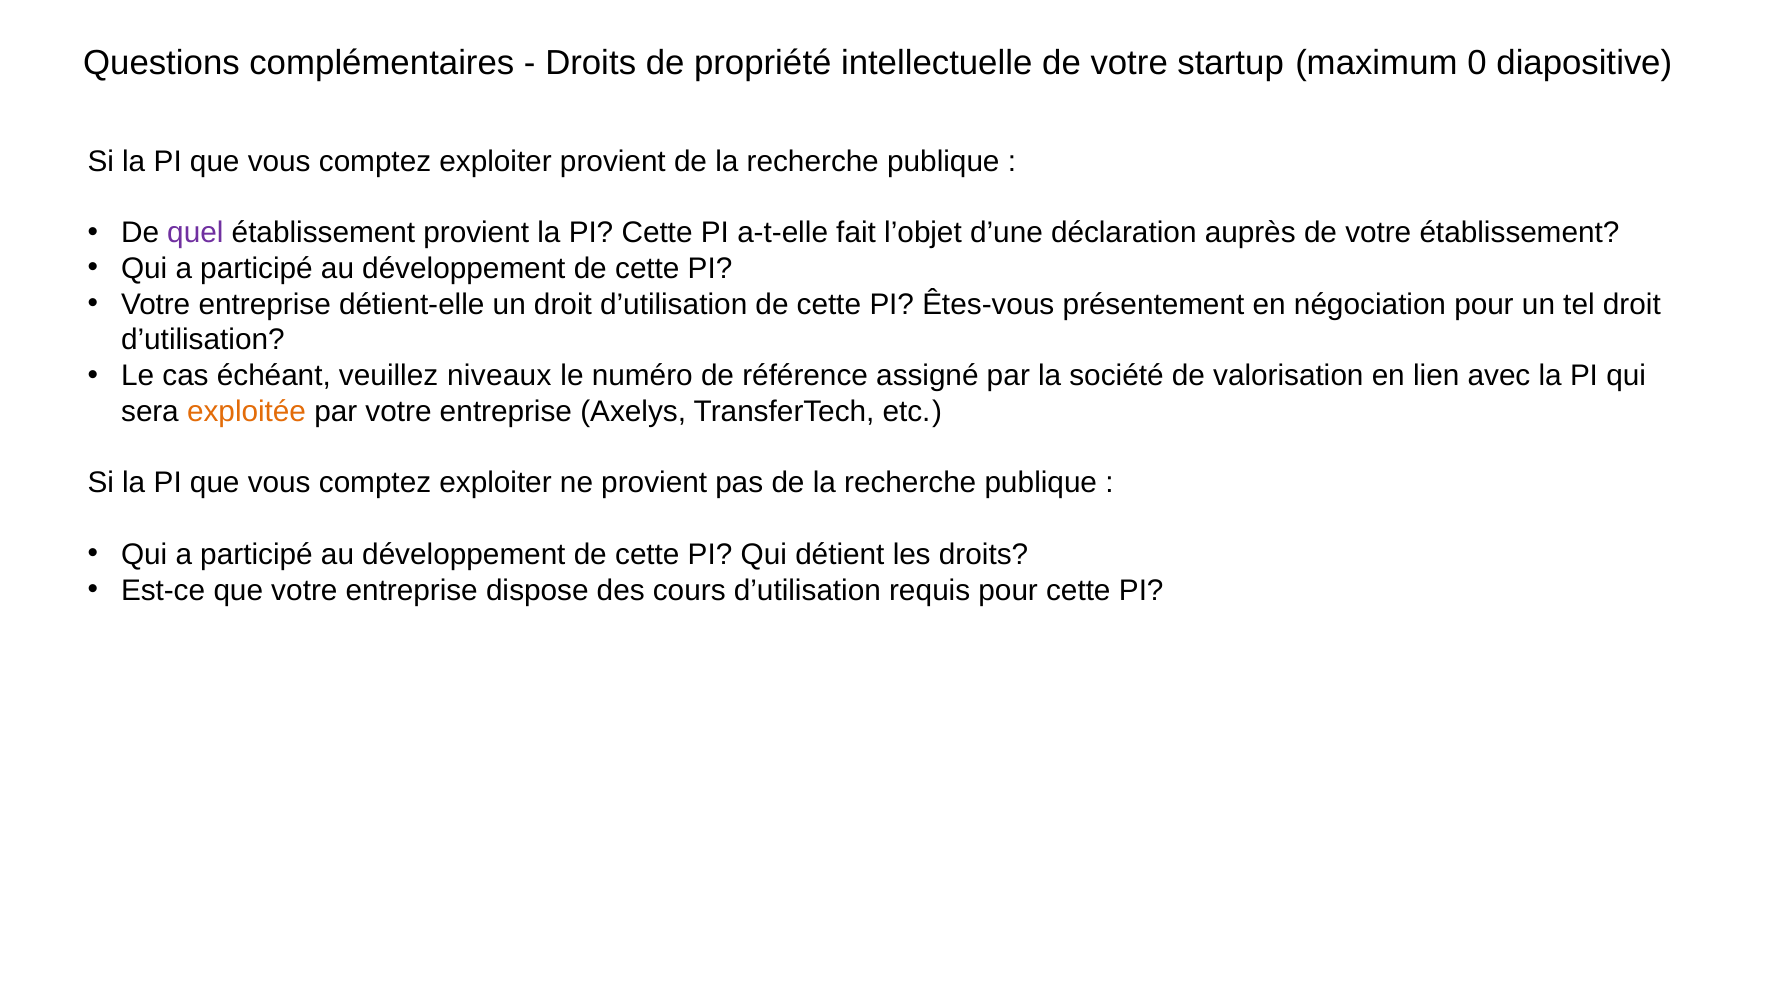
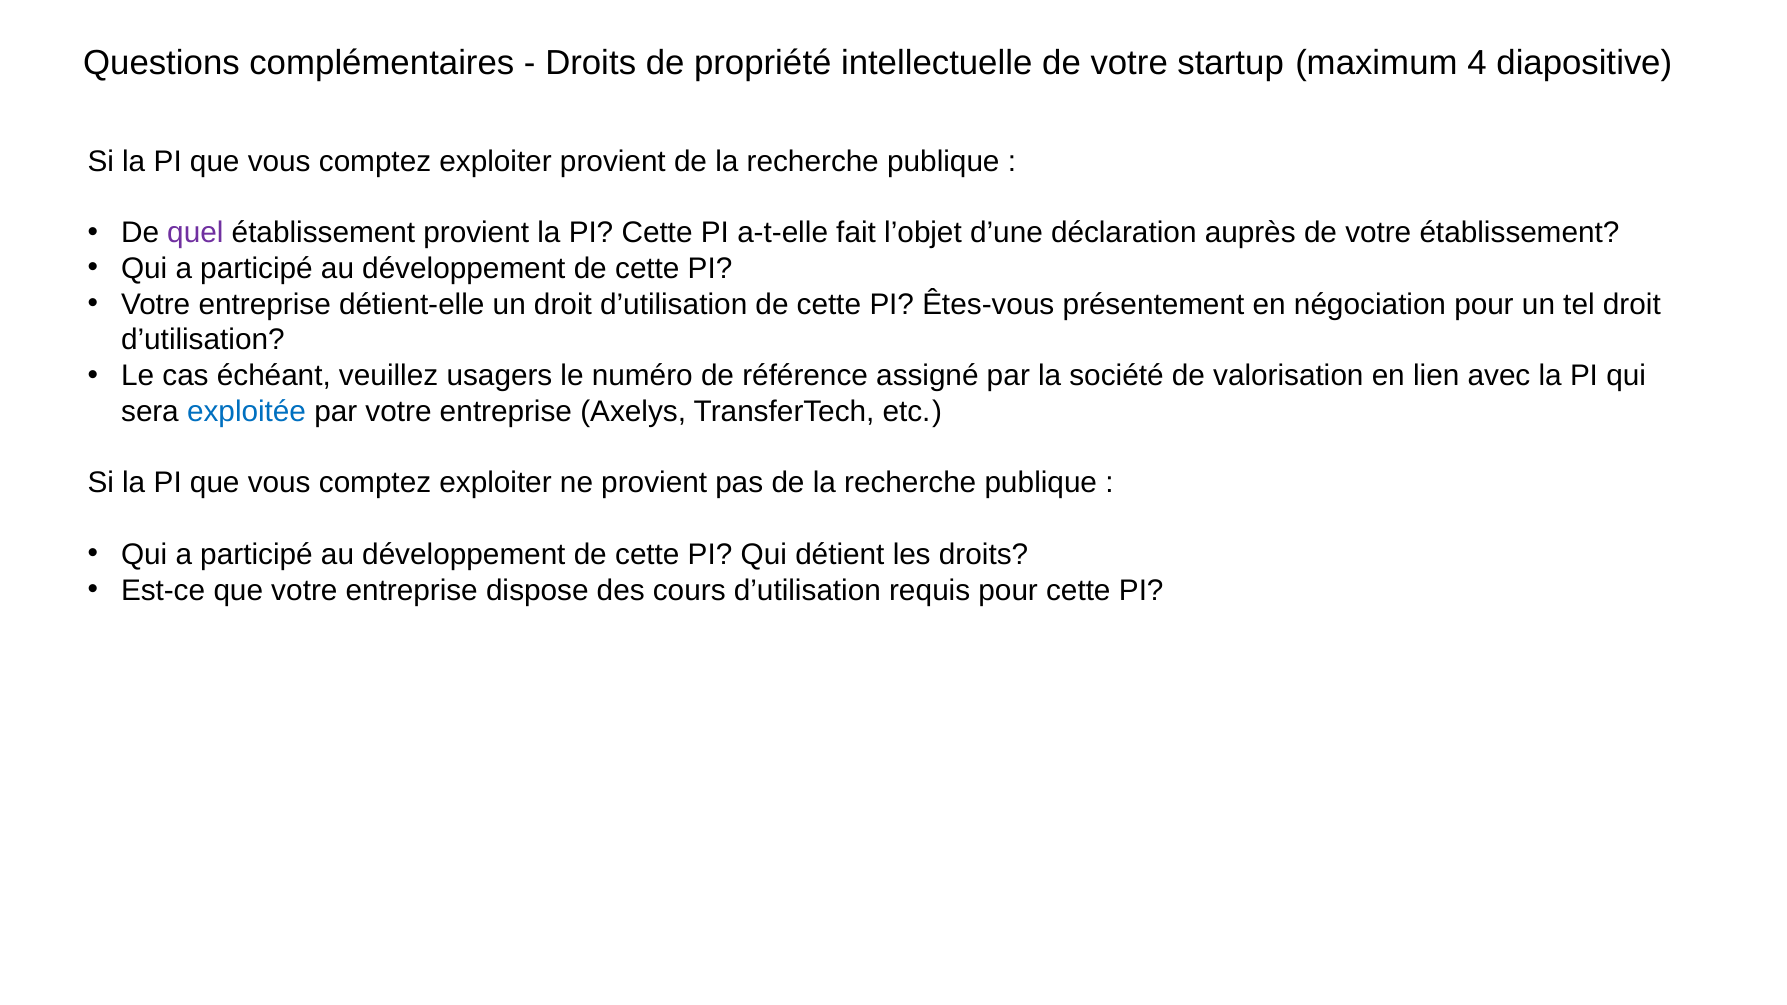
0: 0 -> 4
niveaux: niveaux -> usagers
exploitée colour: orange -> blue
